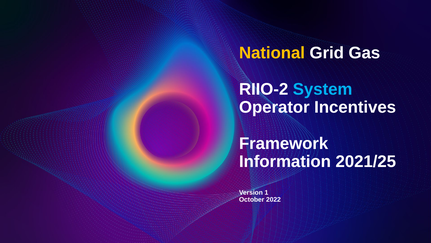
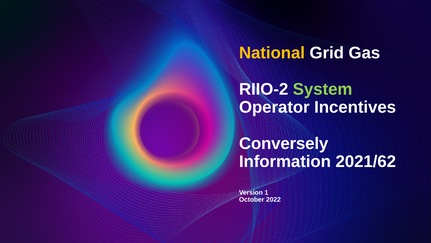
System colour: light blue -> light green
Framework: Framework -> Conversely
2021/25: 2021/25 -> 2021/62
